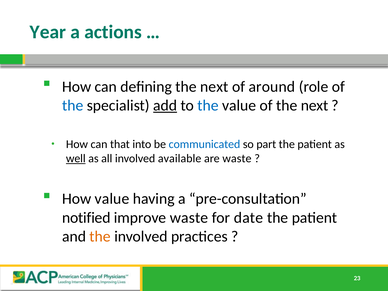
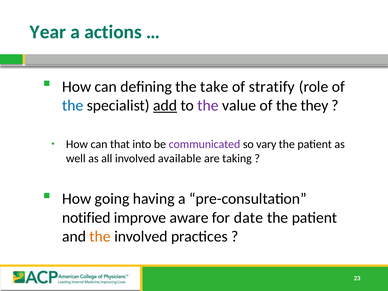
defining the next: next -> take
around: around -> stratify
the at (208, 106) colour: blue -> purple
of the next: next -> they
communicated colour: blue -> purple
part: part -> vary
well underline: present -> none
are waste: waste -> taking
How value: value -> going
improve waste: waste -> aware
